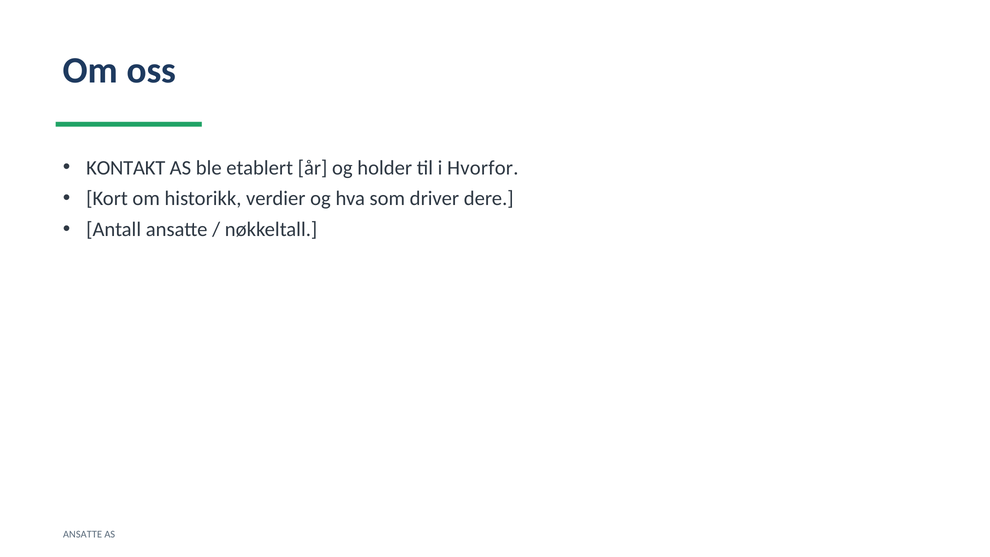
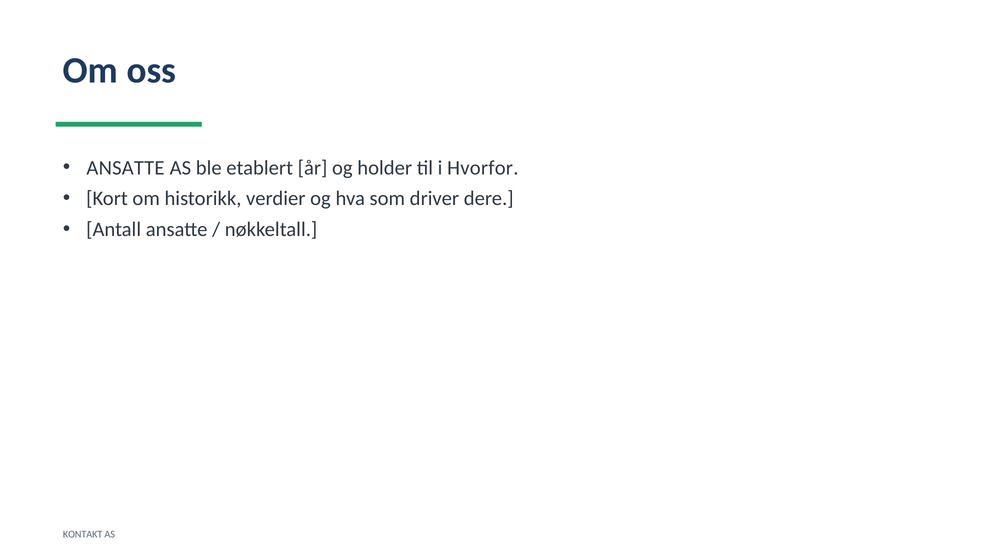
KONTAKT at (126, 168): KONTAKT -> ANSATTE
ANSATTE at (83, 534): ANSATTE -> KONTAKT
